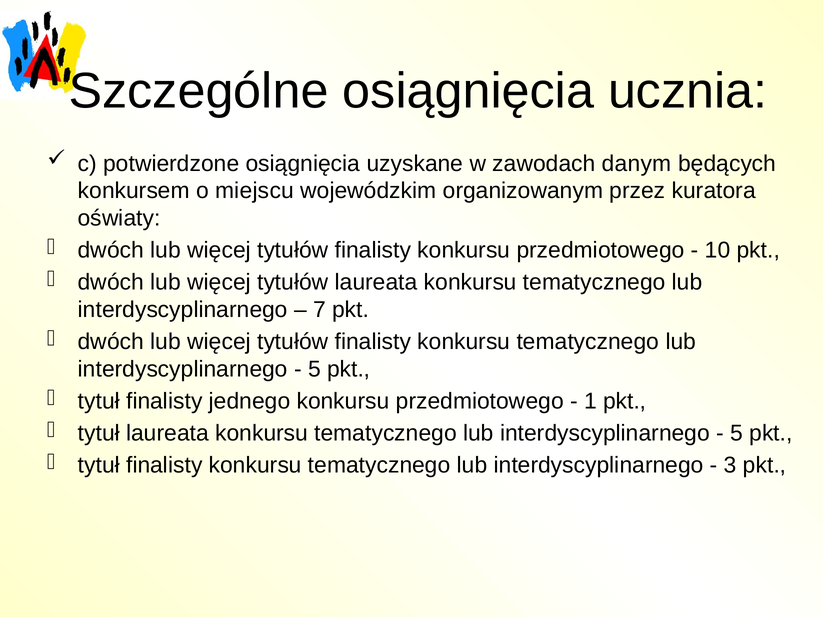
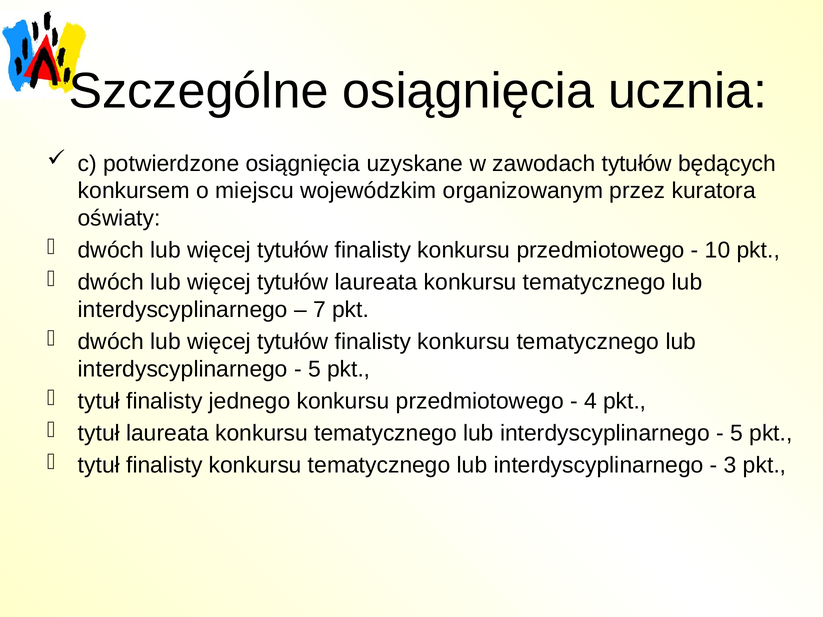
zawodach danym: danym -> tytułów
1: 1 -> 4
